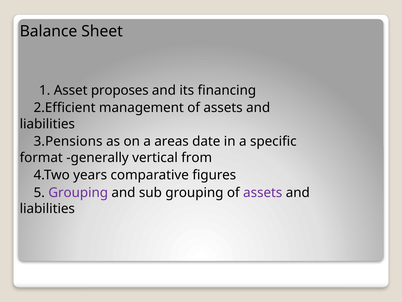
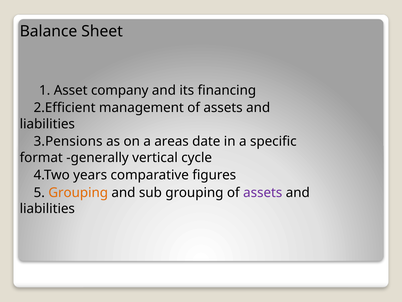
proposes: proposes -> company
from: from -> cycle
Grouping at (78, 192) colour: purple -> orange
